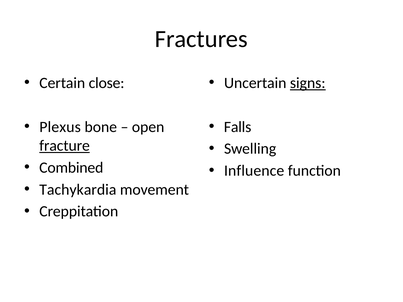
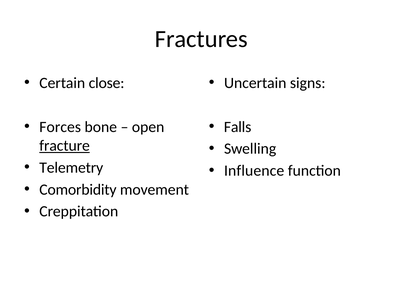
signs underline: present -> none
Plexus: Plexus -> Forces
Combined: Combined -> Telemetry
Tachykardia: Tachykardia -> Comorbidity
